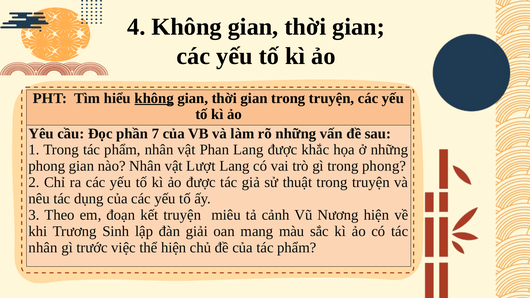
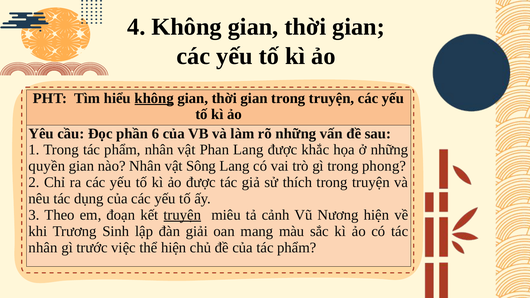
7: 7 -> 6
phong at (47, 166): phong -> quyền
Lượt: Lượt -> Sông
thuật: thuật -> thích
truyện at (182, 215) underline: none -> present
